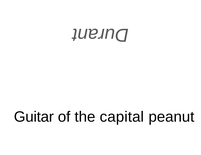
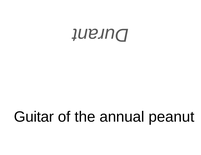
capital: capital -> annual
